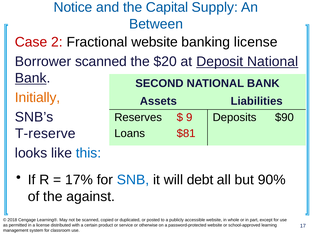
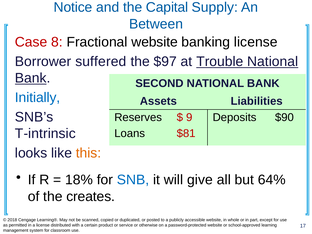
2: 2 -> 8
Borrower scanned: scanned -> suffered
$20: $20 -> $97
Deposit: Deposit -> Trouble
Initially colour: orange -> blue
T-reserve: T-reserve -> T-intrinsic
this colour: blue -> orange
17%: 17% -> 18%
debt: debt -> give
90%: 90% -> 64%
against: against -> creates
